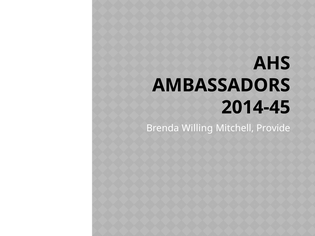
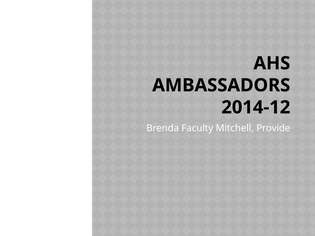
2014-45: 2014-45 -> 2014-12
Willing: Willing -> Faculty
